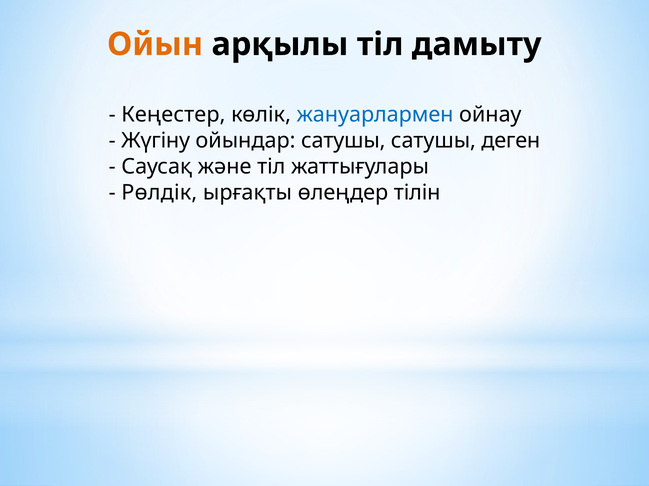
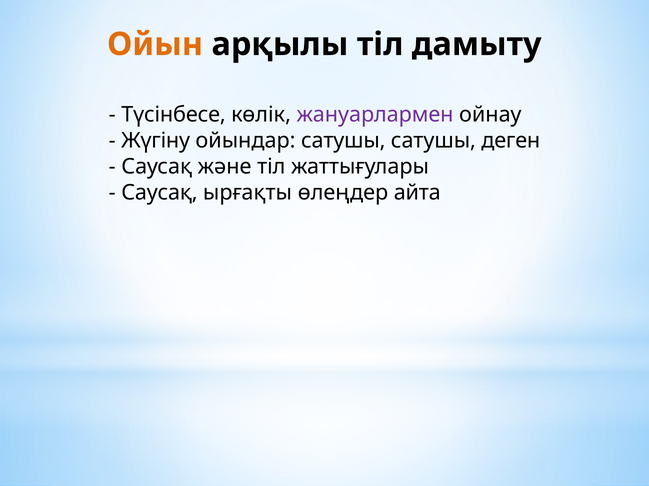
Кеңестер: Кеңестер -> Түсінбесе
жануарлармен colour: blue -> purple
Рөлдік at (159, 193): Рөлдік -> Саусақ
тілін: тілін -> айта
